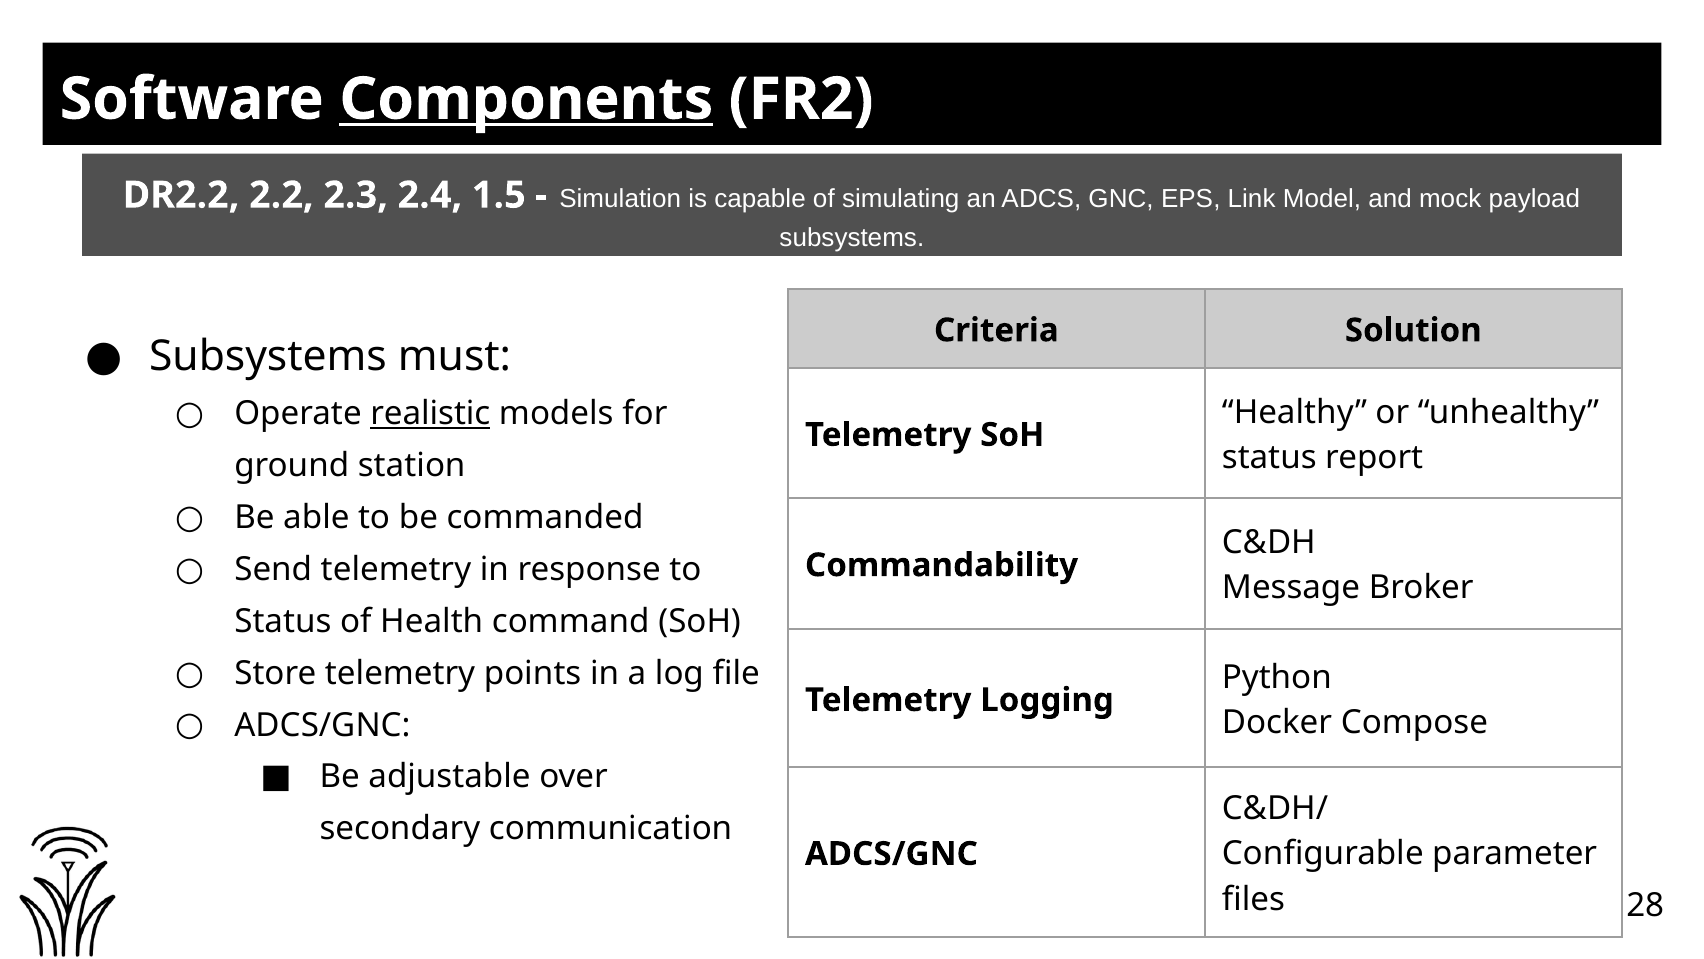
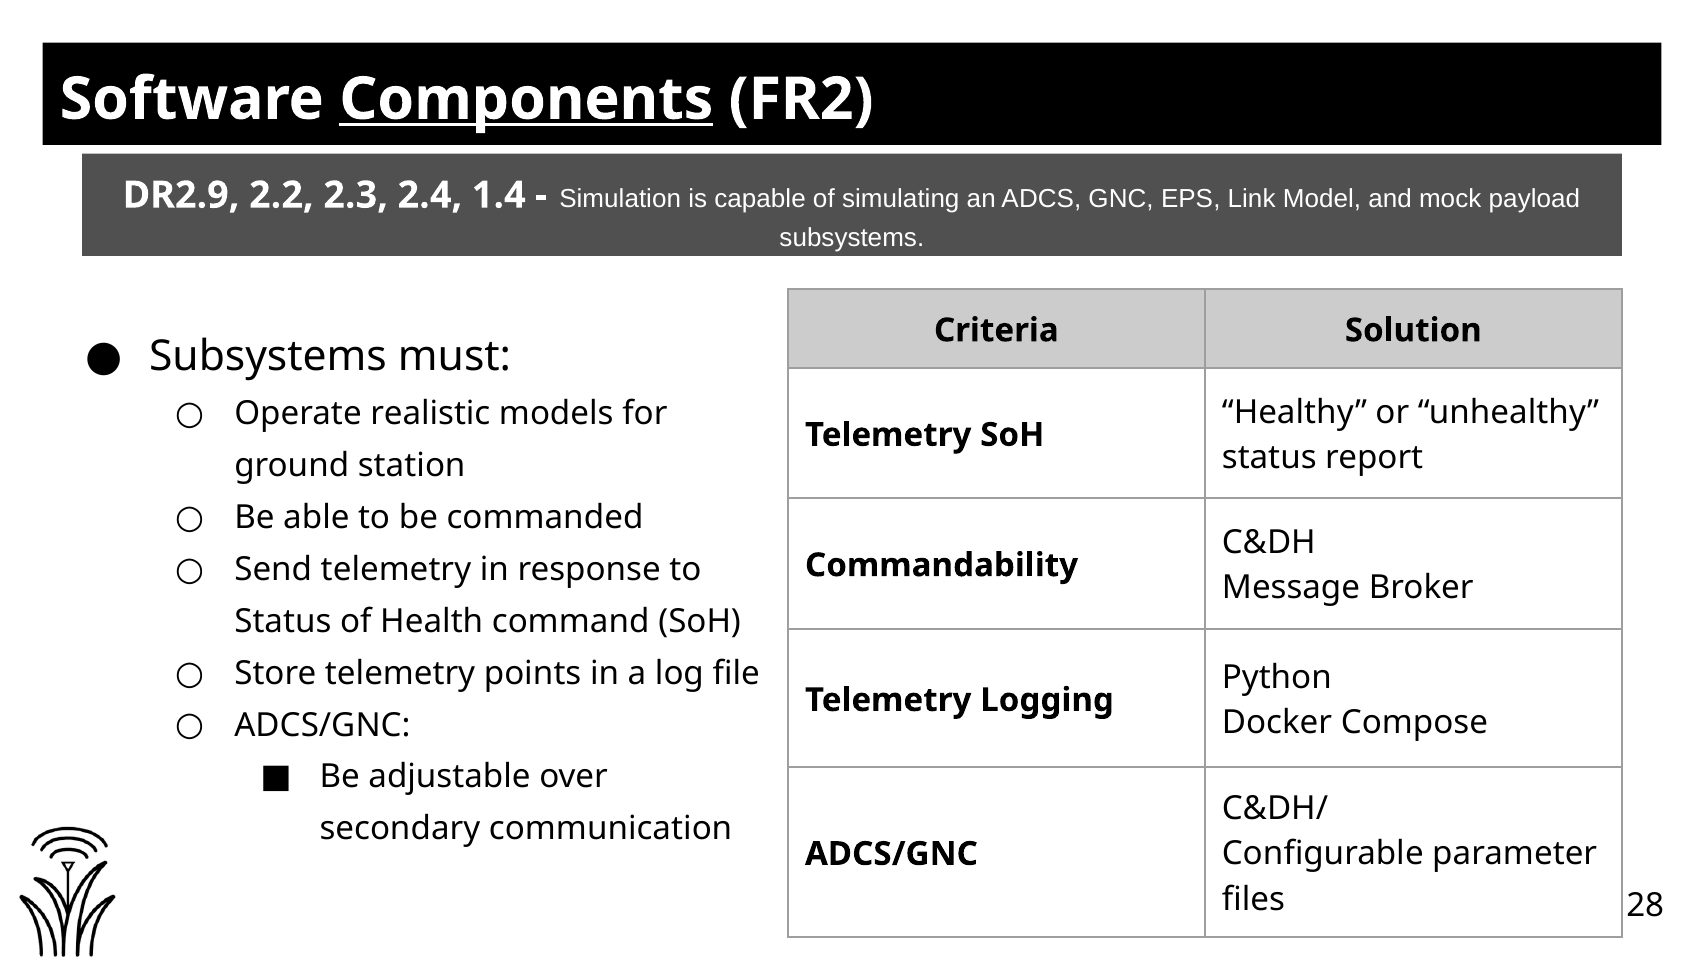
DR2.2: DR2.2 -> DR2.9
1.5: 1.5 -> 1.4
realistic underline: present -> none
